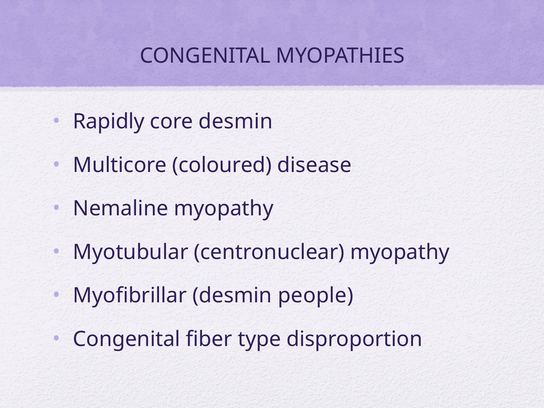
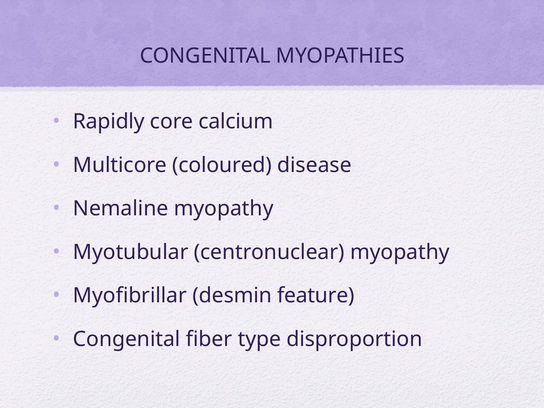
core desmin: desmin -> calcium
people: people -> feature
